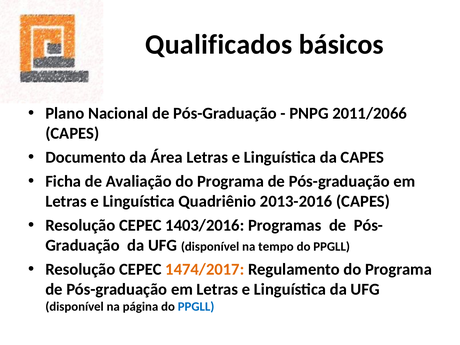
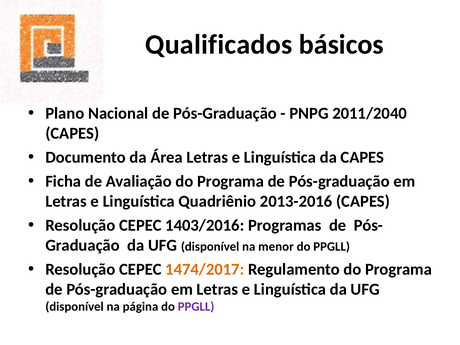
2011/2066: 2011/2066 -> 2011/2040
tempo: tempo -> menor
PPGLL at (196, 307) colour: blue -> purple
